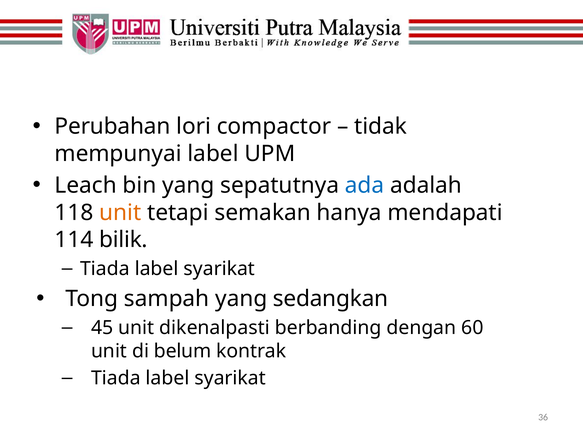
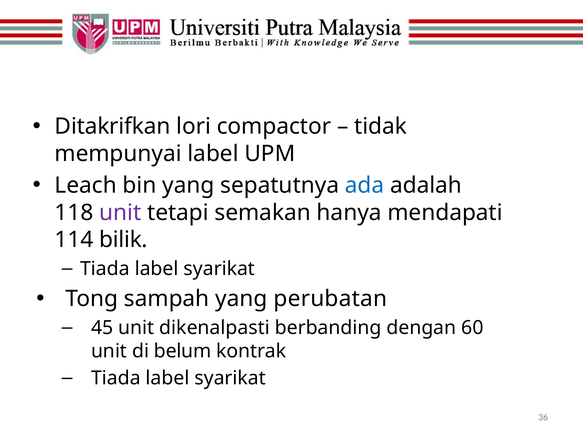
Perubahan: Perubahan -> Ditakrifkan
unit at (120, 213) colour: orange -> purple
sedangkan: sedangkan -> perubatan
